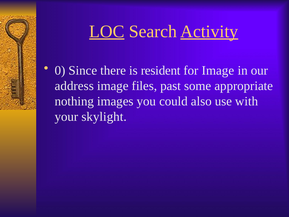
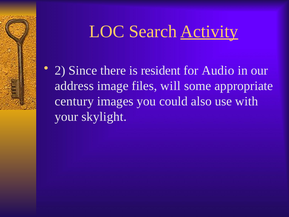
LOC underline: present -> none
0: 0 -> 2
for Image: Image -> Audio
past: past -> will
nothing: nothing -> century
